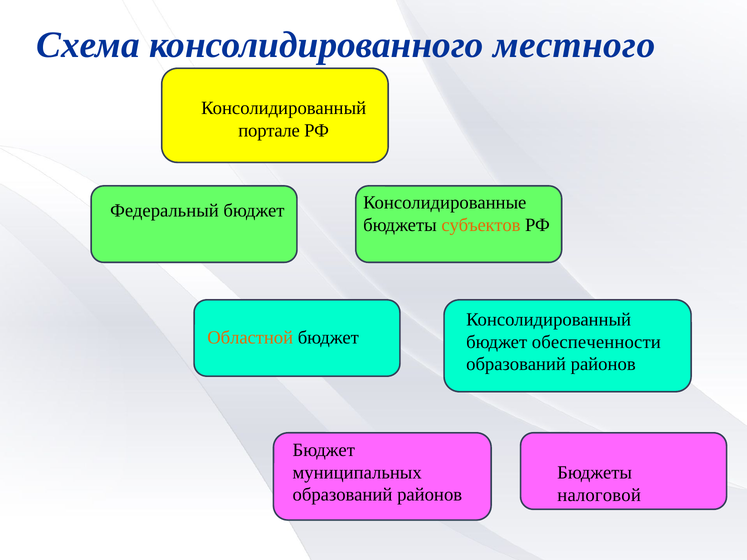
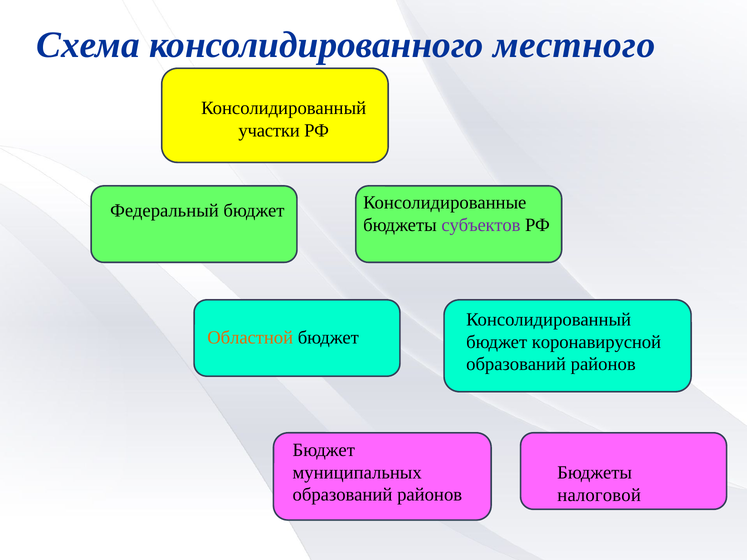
портале: портале -> участки
субъектов colour: orange -> purple
обеспеченности: обеспеченности -> коронавирусной
